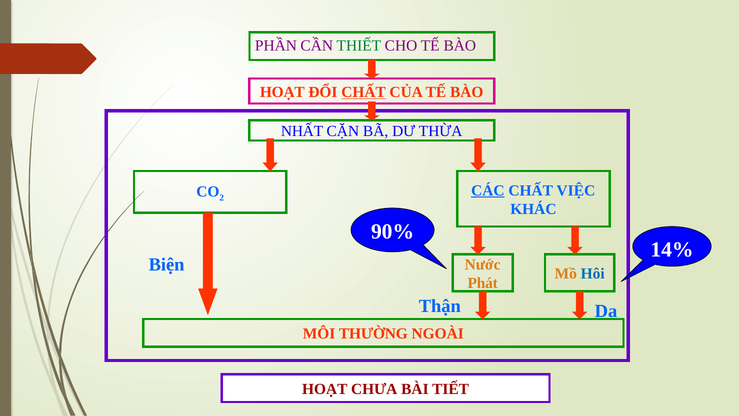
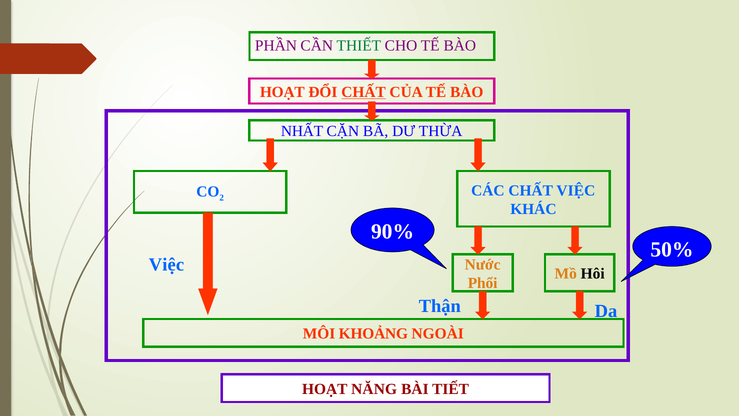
CÁC underline: present -> none
14%: 14% -> 50%
Biện at (167, 264): Biện -> Việc
Hôi colour: blue -> black
Phát: Phát -> Phổi
THƯỜNG: THƯỜNG -> KHOẢNG
CHƯA: CHƯA -> NĂNG
